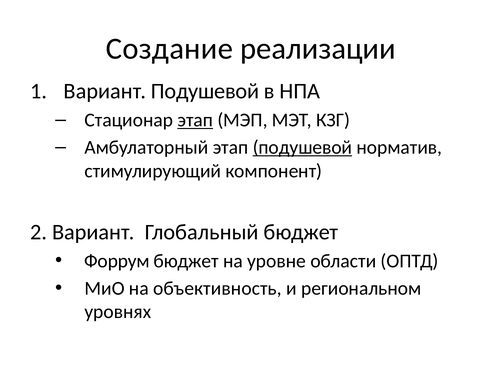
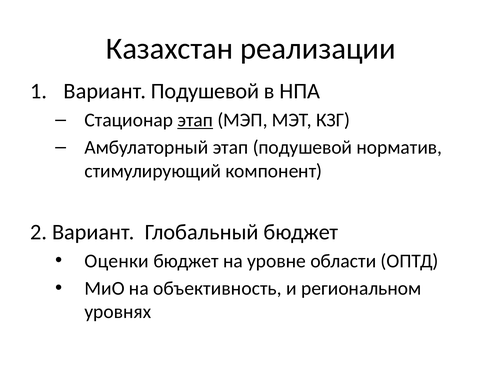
Создание: Создание -> Казахстан
подушевой at (302, 147) underline: present -> none
Форрум: Форрум -> Оценки
